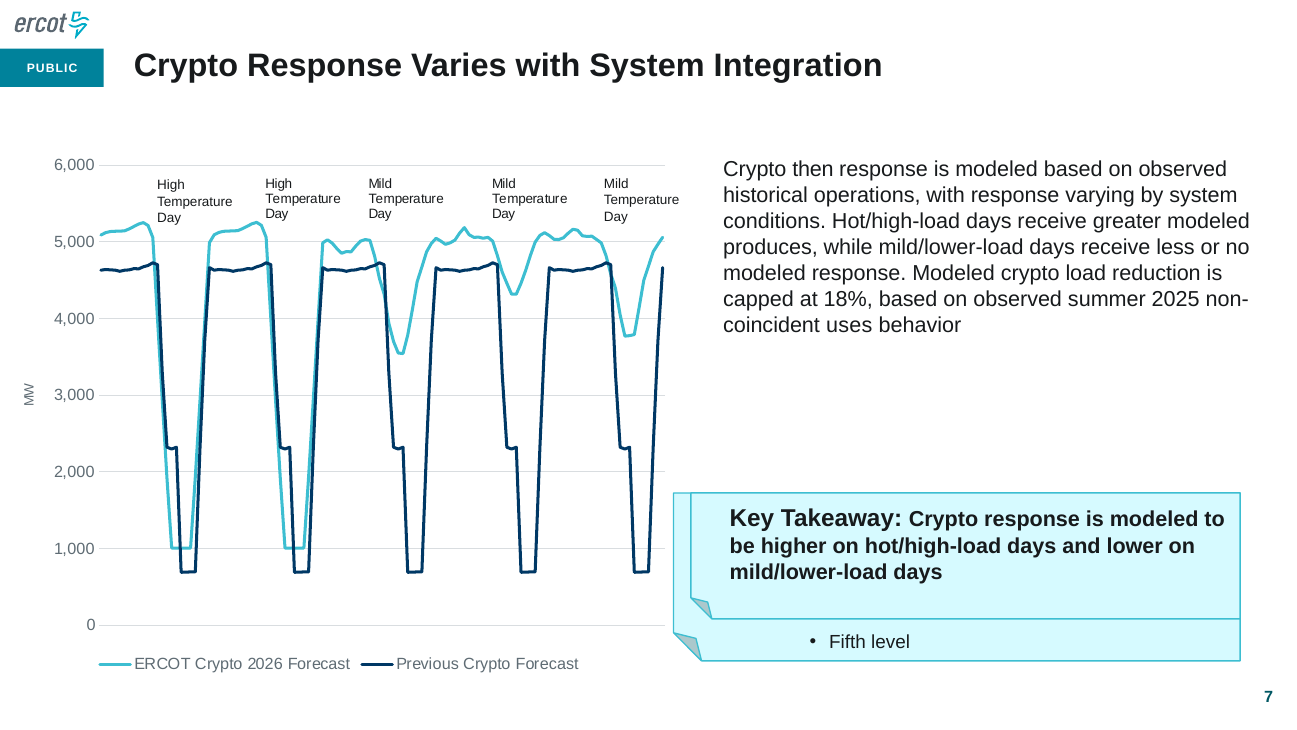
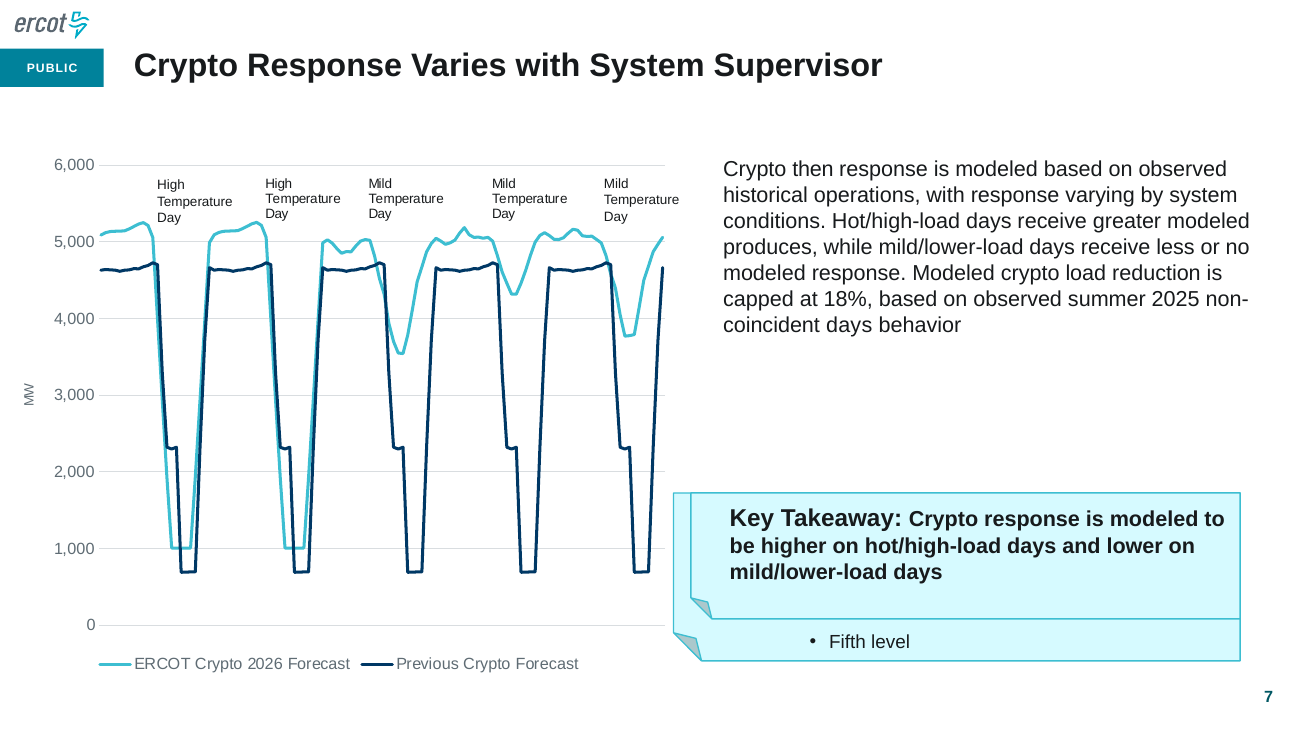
Integration: Integration -> Supervisor
uses at (849, 325): uses -> days
